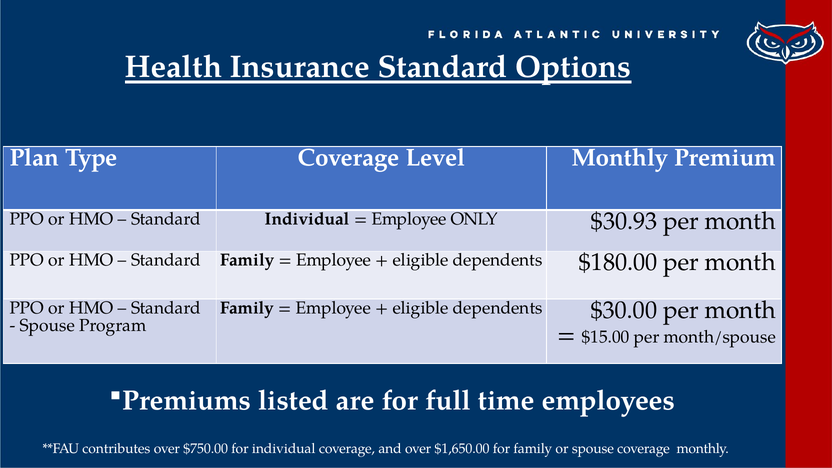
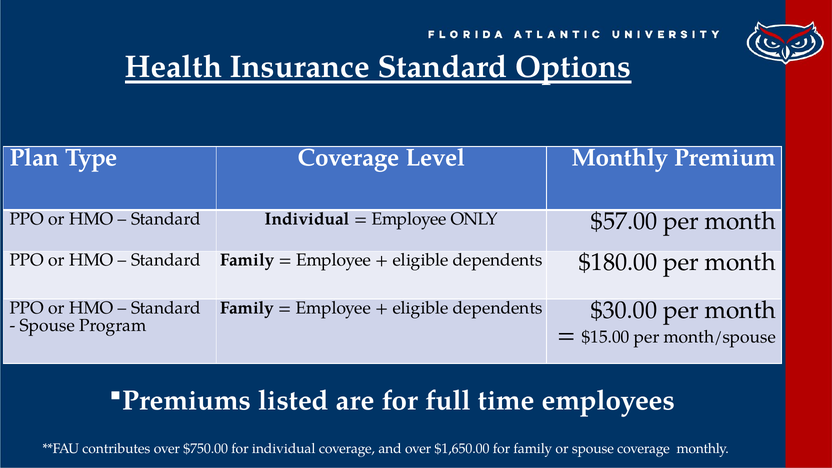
$30.93: $30.93 -> $57.00
